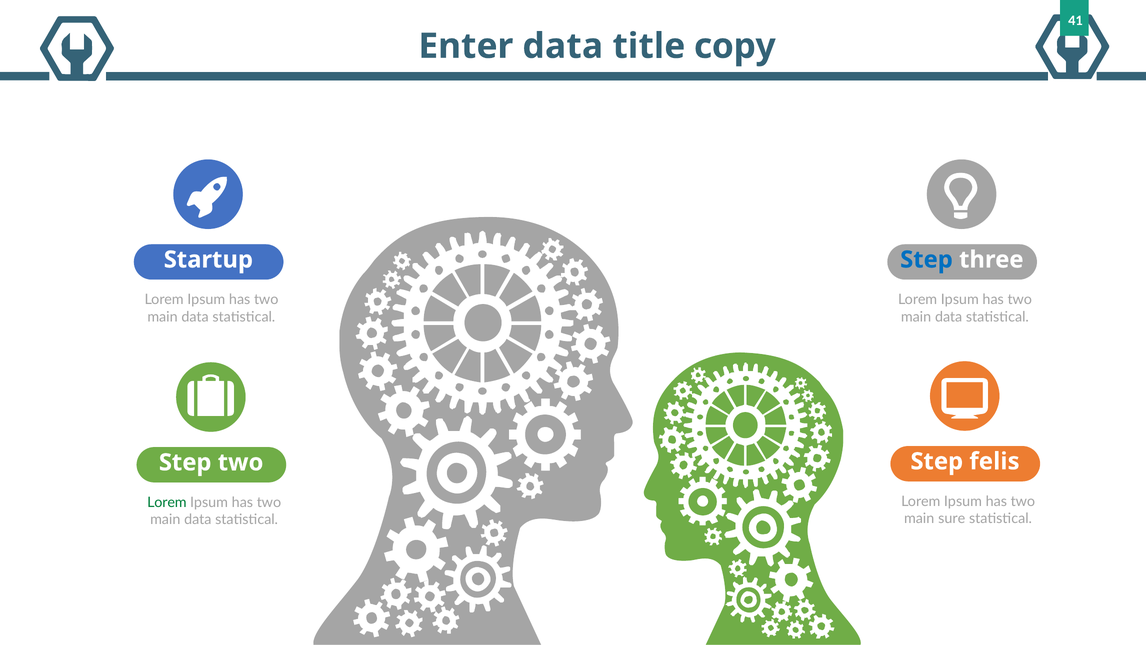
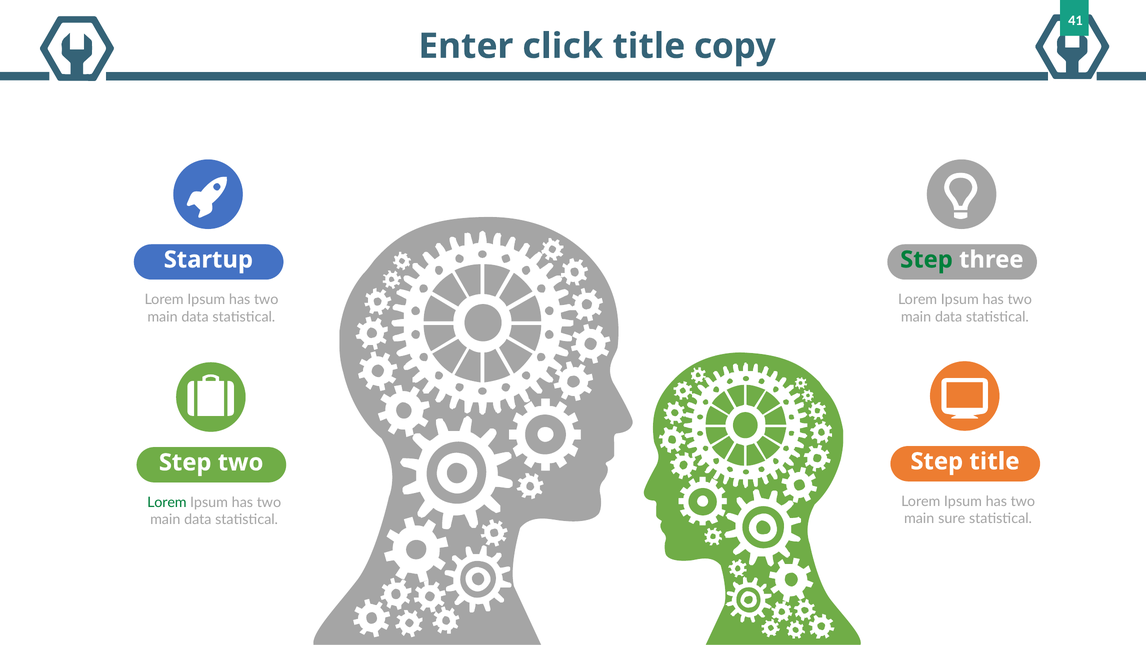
Enter data: data -> click
Step at (927, 260) colour: blue -> green
Step felis: felis -> title
